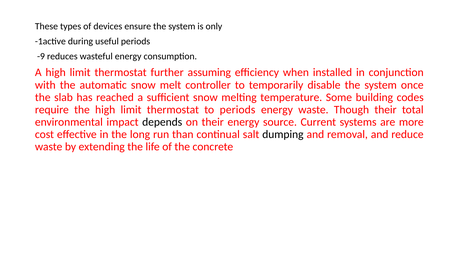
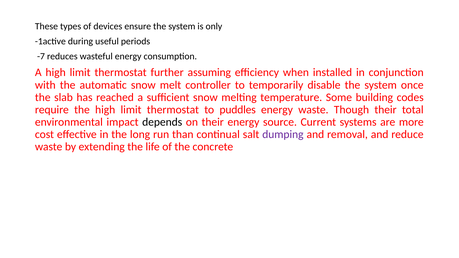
-9: -9 -> -7
to periods: periods -> puddles
dumping colour: black -> purple
